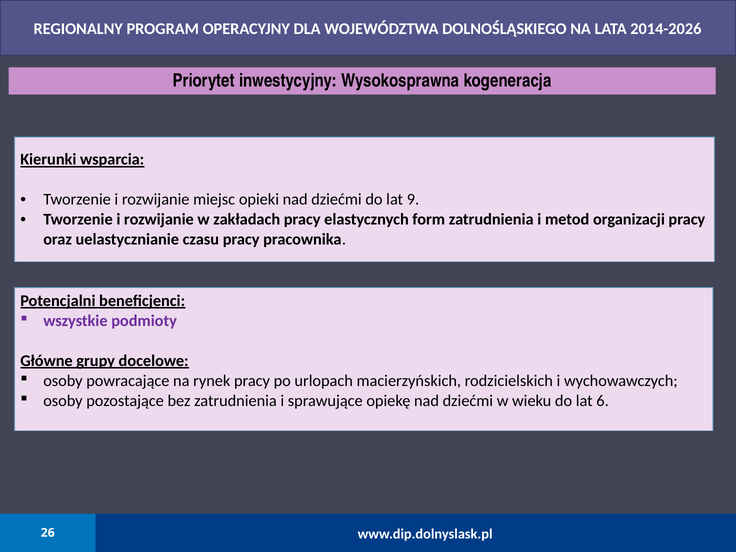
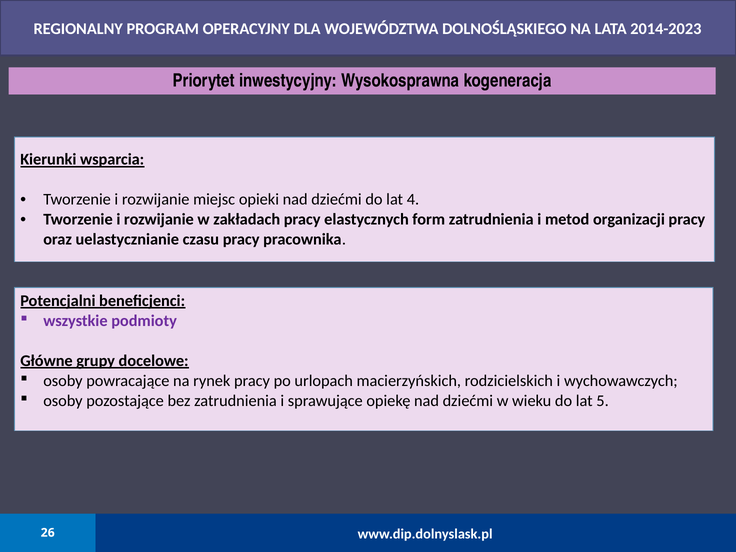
2014-2026: 2014-2026 -> 2014-2023
9: 9 -> 4
6: 6 -> 5
